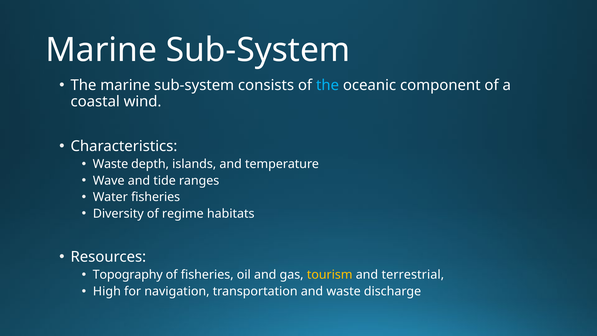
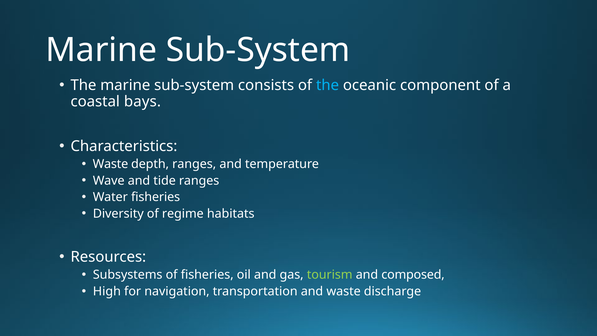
wind: wind -> bays
depth islands: islands -> ranges
Topography: Topography -> Subsystems
tourism colour: yellow -> light green
terrestrial: terrestrial -> composed
